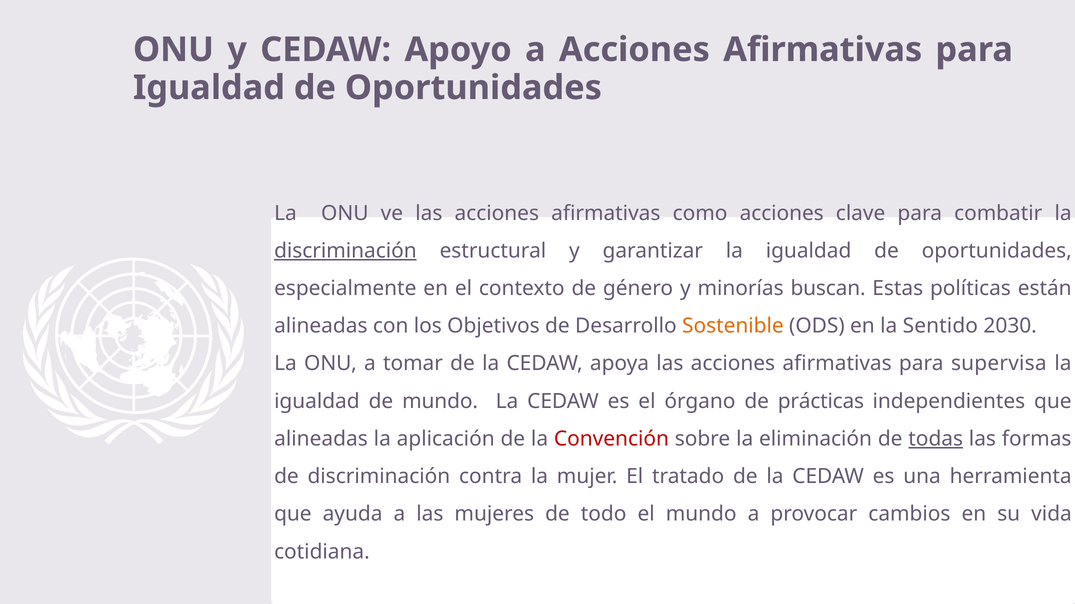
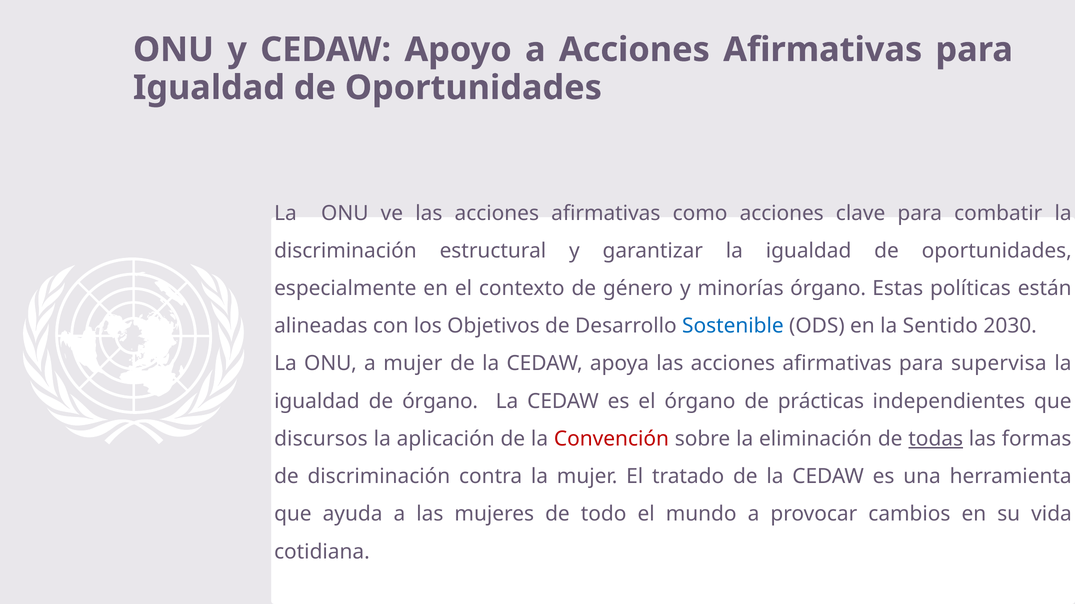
discriminación at (345, 251) underline: present -> none
minorías buscan: buscan -> órgano
Sostenible colour: orange -> blue
a tomar: tomar -> mujer
de mundo: mundo -> órgano
alineadas at (321, 439): alineadas -> discursos
